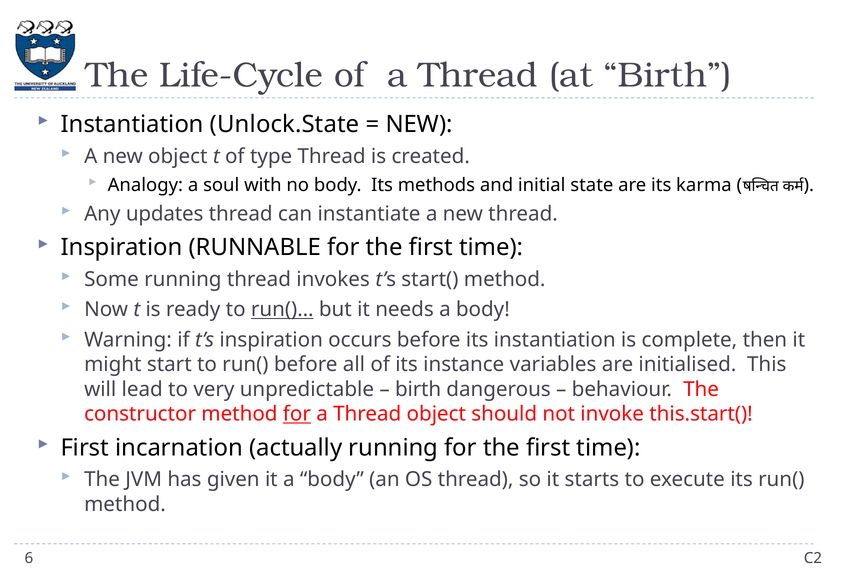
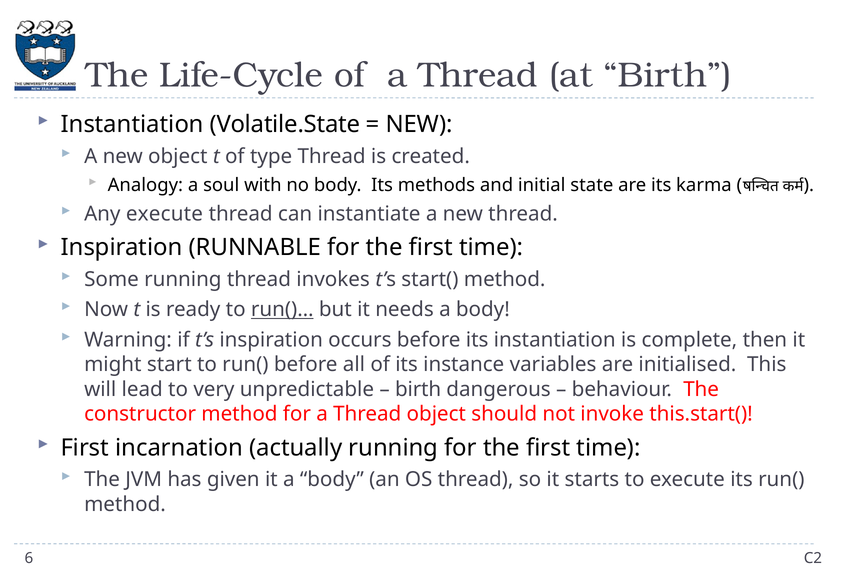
Unlock.State: Unlock.State -> Volatile.State
Any updates: updates -> execute
for at (297, 414) underline: present -> none
